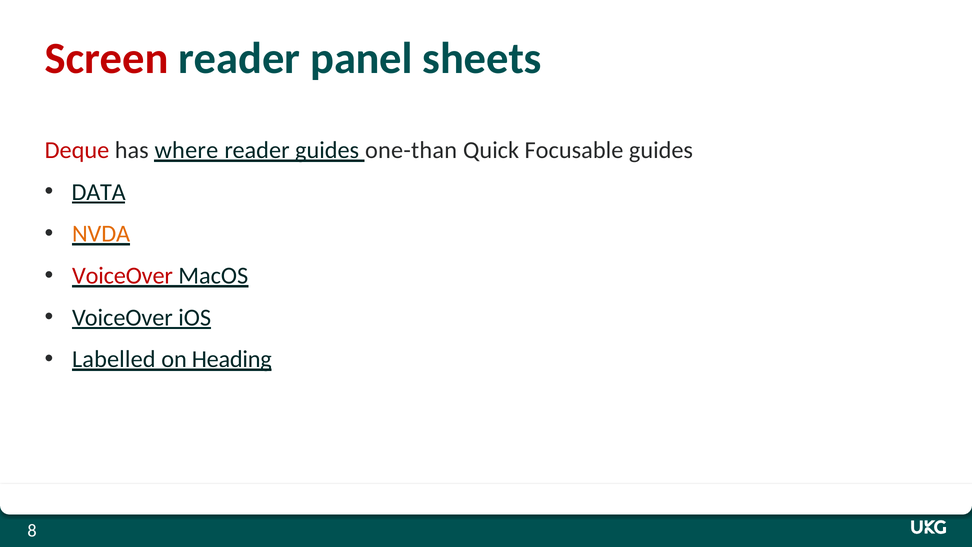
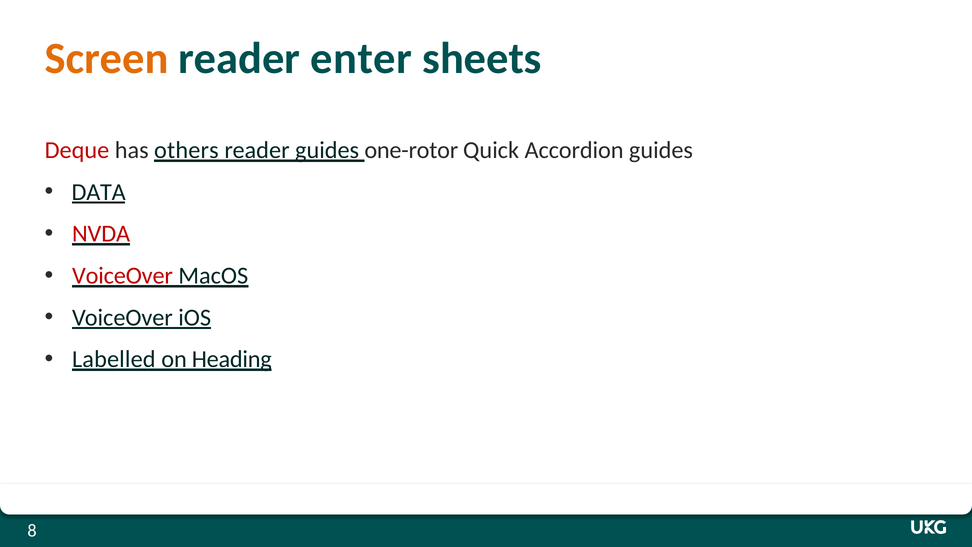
Screen colour: red -> orange
panel: panel -> enter
where: where -> others
one-than: one-than -> one-rotor
Focusable: Focusable -> Accordion
NVDA colour: orange -> red
